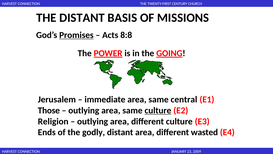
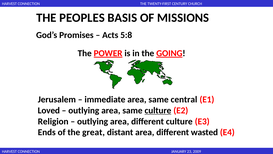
THE DISTANT: DISTANT -> PEOPLES
Promises underline: present -> none
8:8: 8:8 -> 5:8
Those: Those -> Loved
godly: godly -> great
